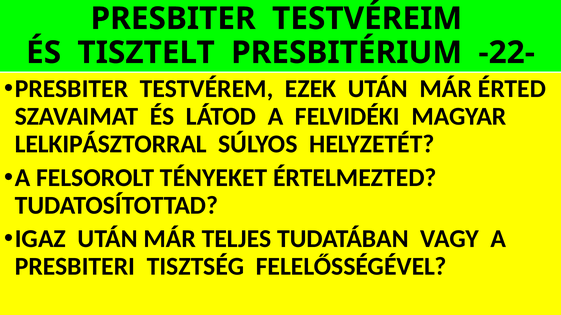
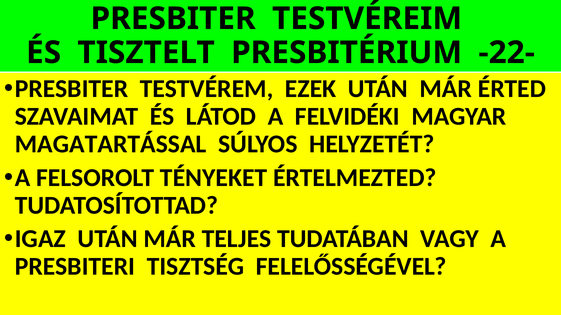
LELKIPÁSZTORRAL: LELKIPÁSZTORRAL -> MAGATARTÁSSAL
